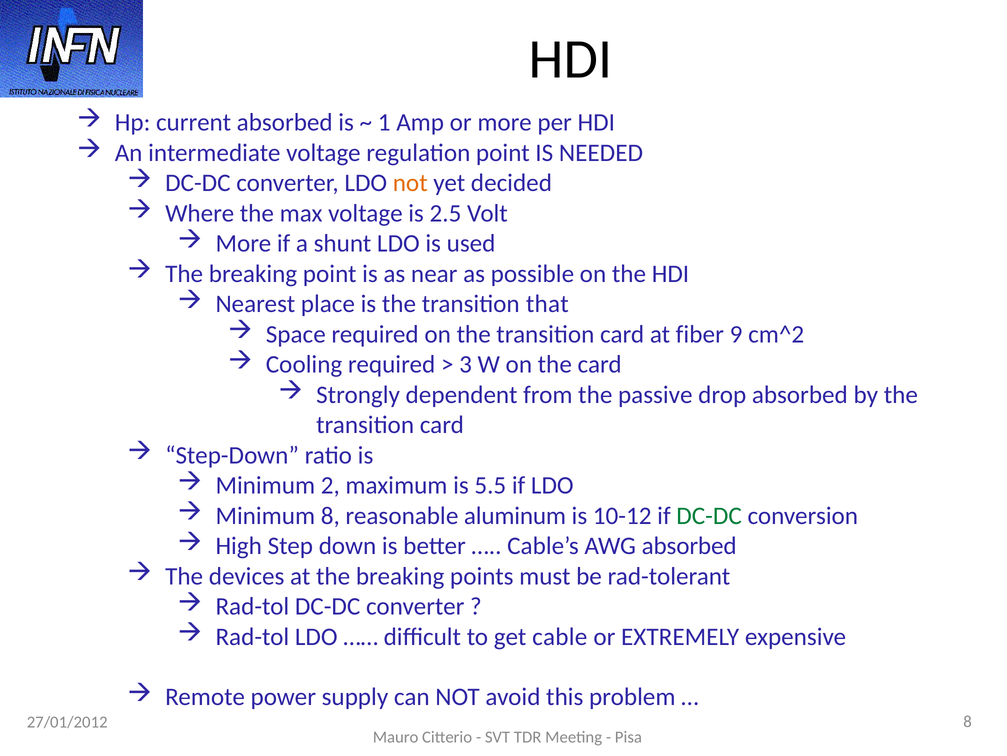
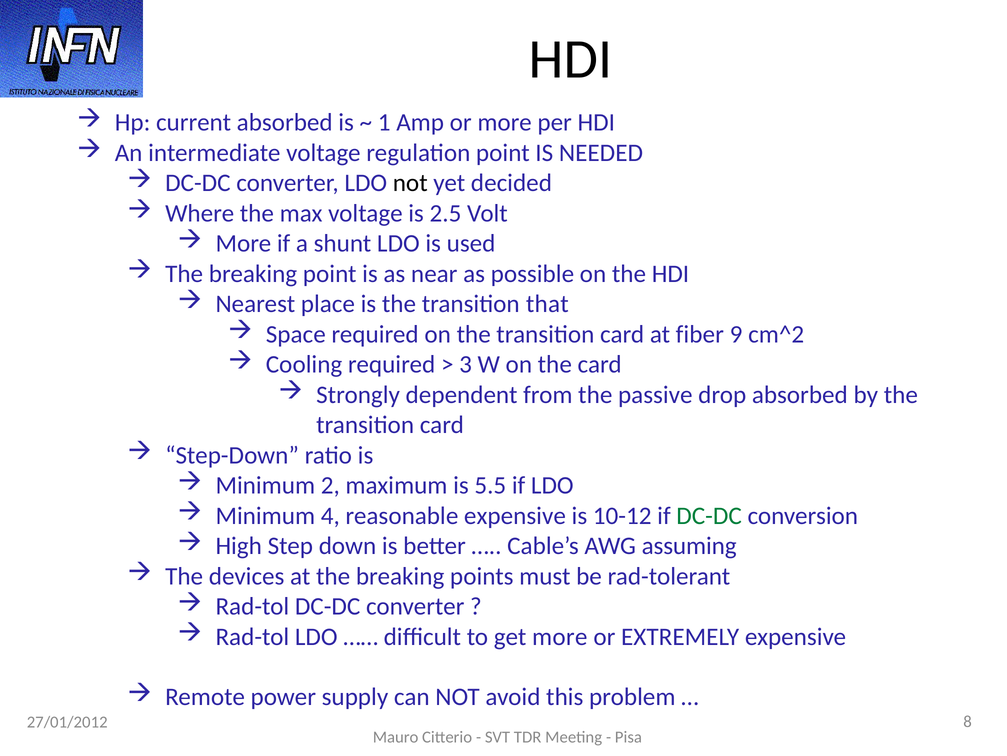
not at (410, 183) colour: orange -> black
Minimum 8: 8 -> 4
reasonable aluminum: aluminum -> expensive
AWG absorbed: absorbed -> assuming
get cable: cable -> more
